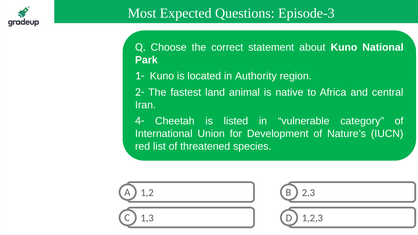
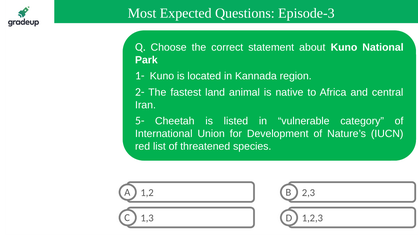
Authority: Authority -> Kannada
4-: 4- -> 5-
